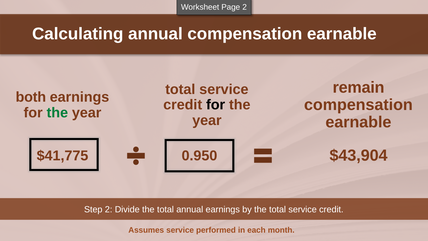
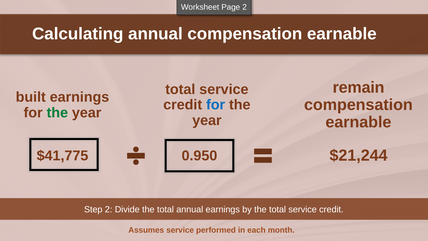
both: both -> built
for at (216, 105) colour: black -> blue
$43,904: $43,904 -> $21,244
